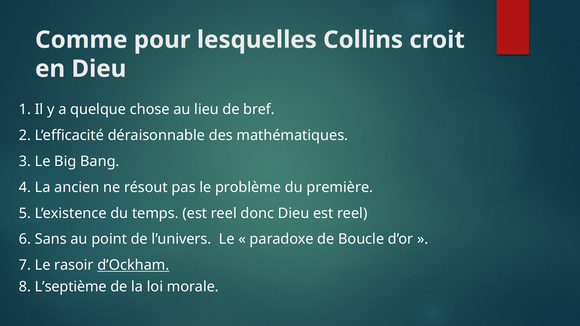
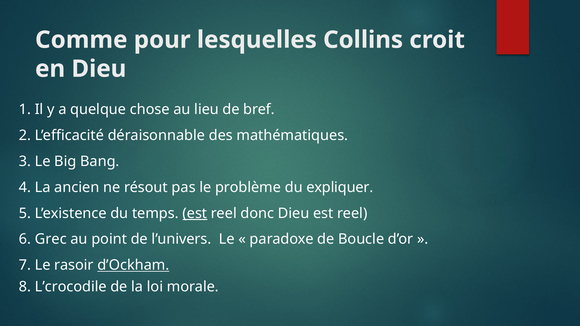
première: première -> expliquer
est at (195, 213) underline: none -> present
Sans: Sans -> Grec
L’septième: L’septième -> L’crocodile
